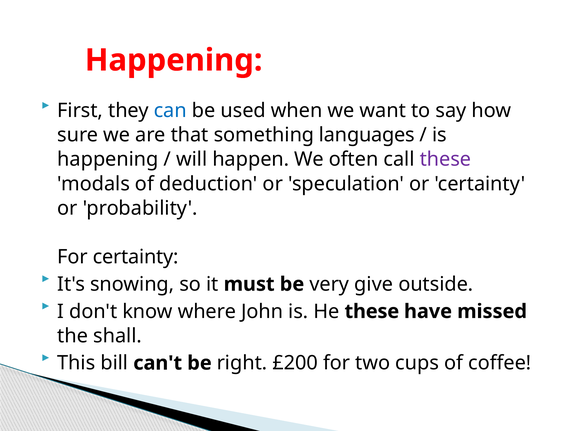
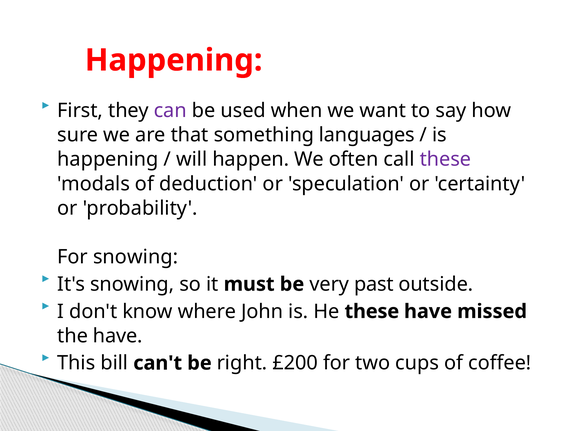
can colour: blue -> purple
For certainty: certainty -> snowing
give: give -> past
the shall: shall -> have
